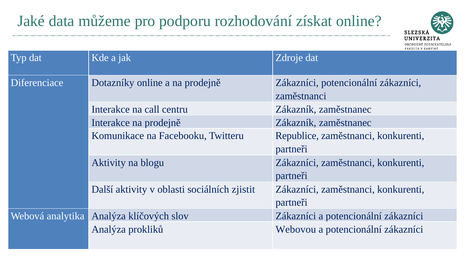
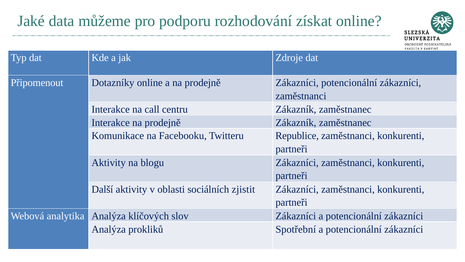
Diferenciace: Diferenciace -> Připomenout
Webovou: Webovou -> Spotřební
